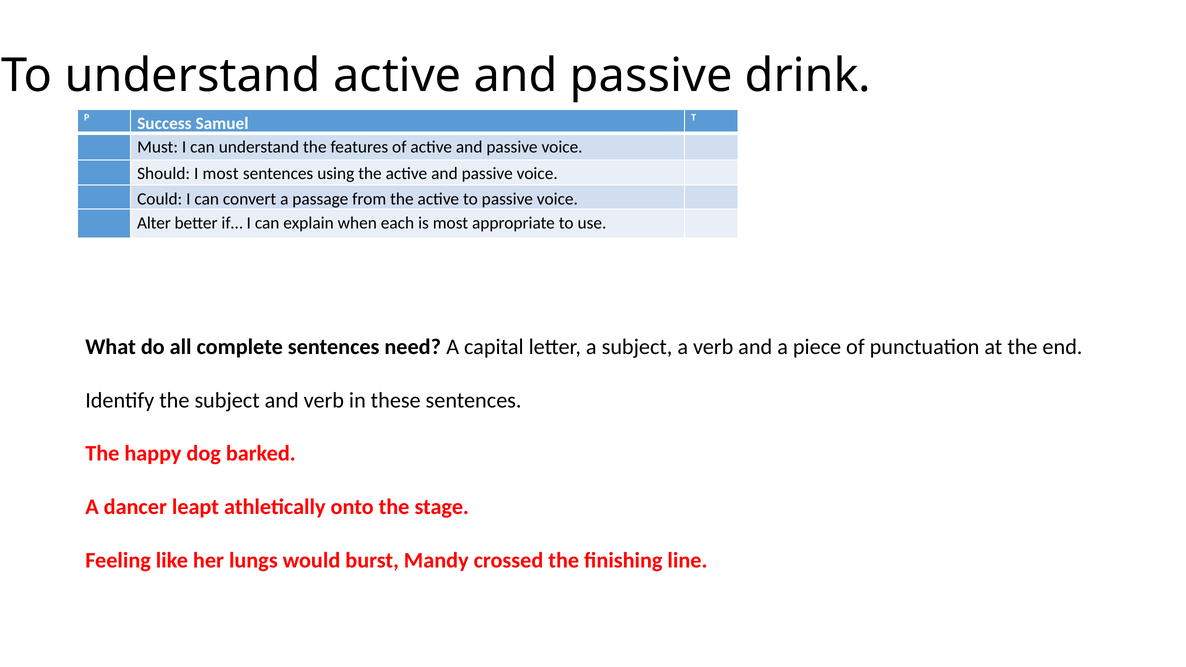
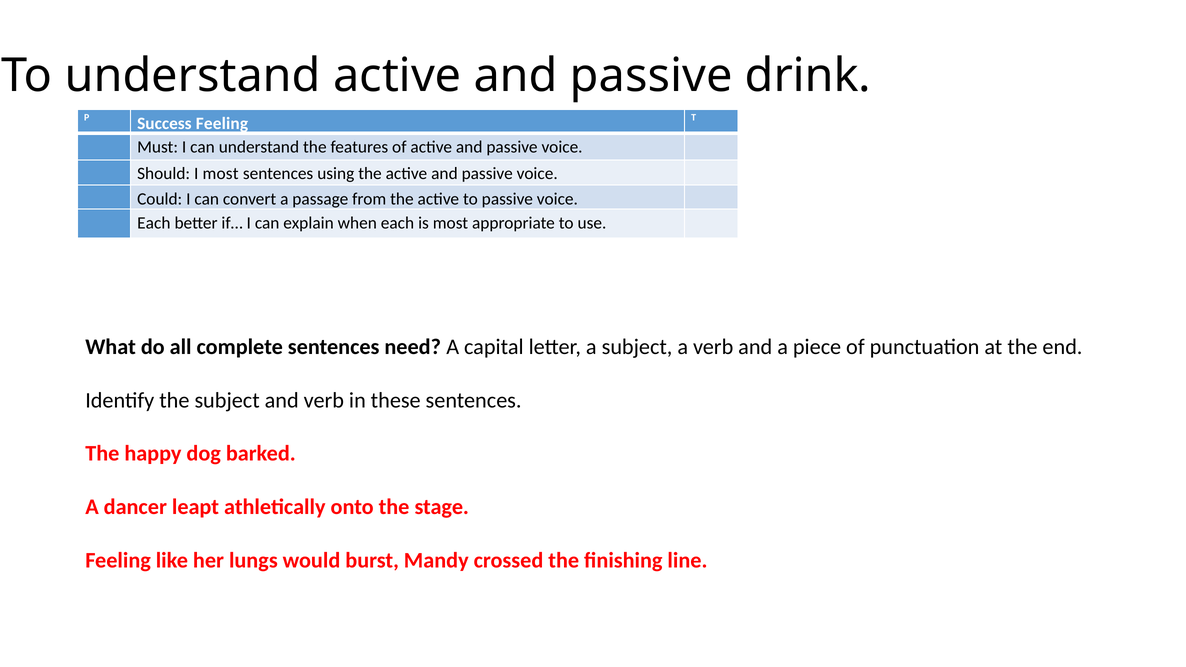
Success Samuel: Samuel -> Feeling
Alter at (154, 223): Alter -> Each
